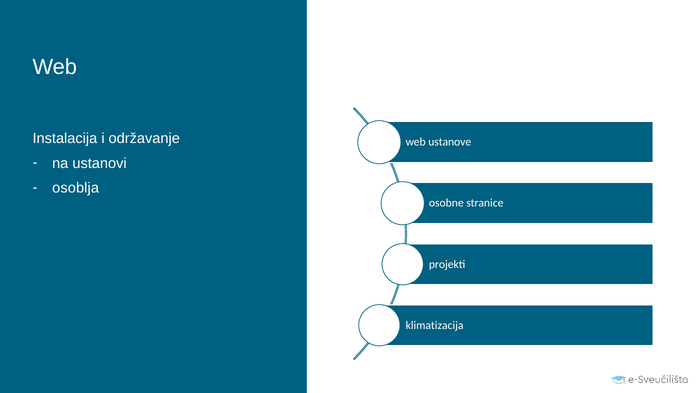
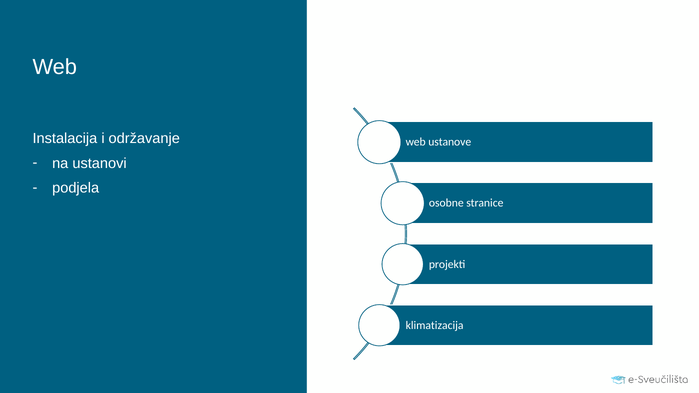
osoblja: osoblja -> podjela
